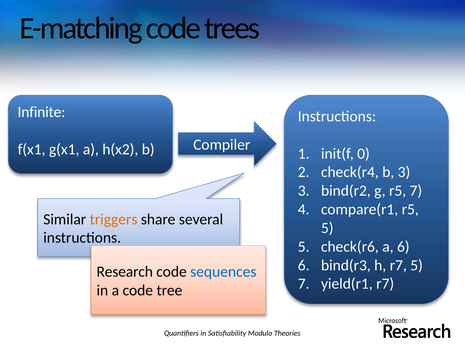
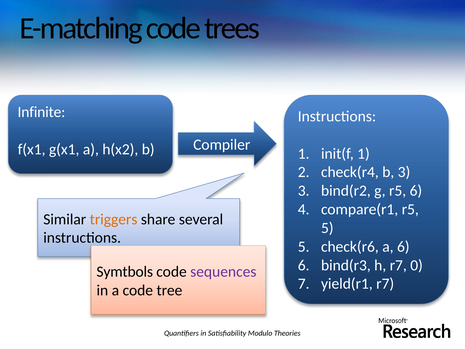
init(f 0: 0 -> 1
r5 7: 7 -> 6
r7 5: 5 -> 0
Research: Research -> Symtbols
sequences colour: blue -> purple
